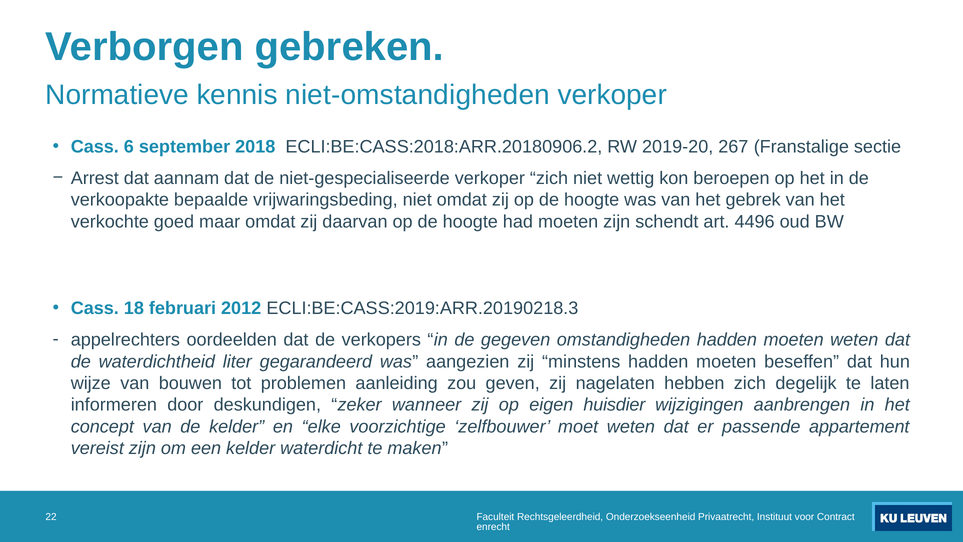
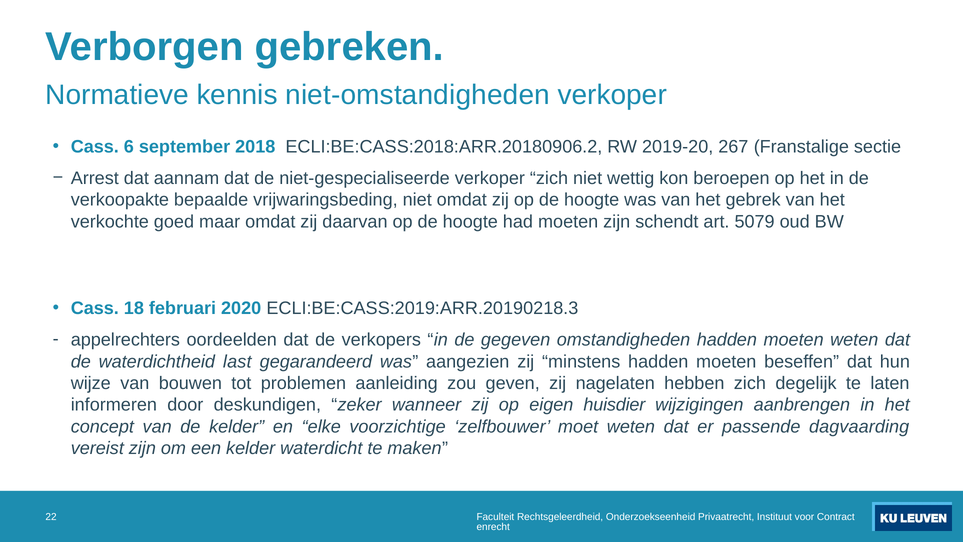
4496: 4496 -> 5079
2012: 2012 -> 2020
liter: liter -> last
appartement: appartement -> dagvaarding
